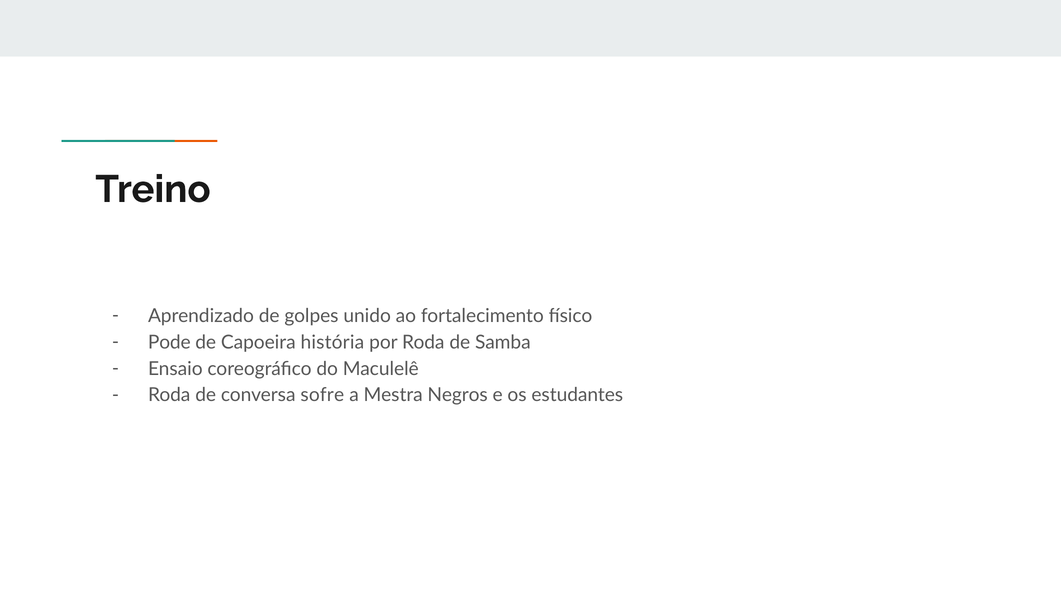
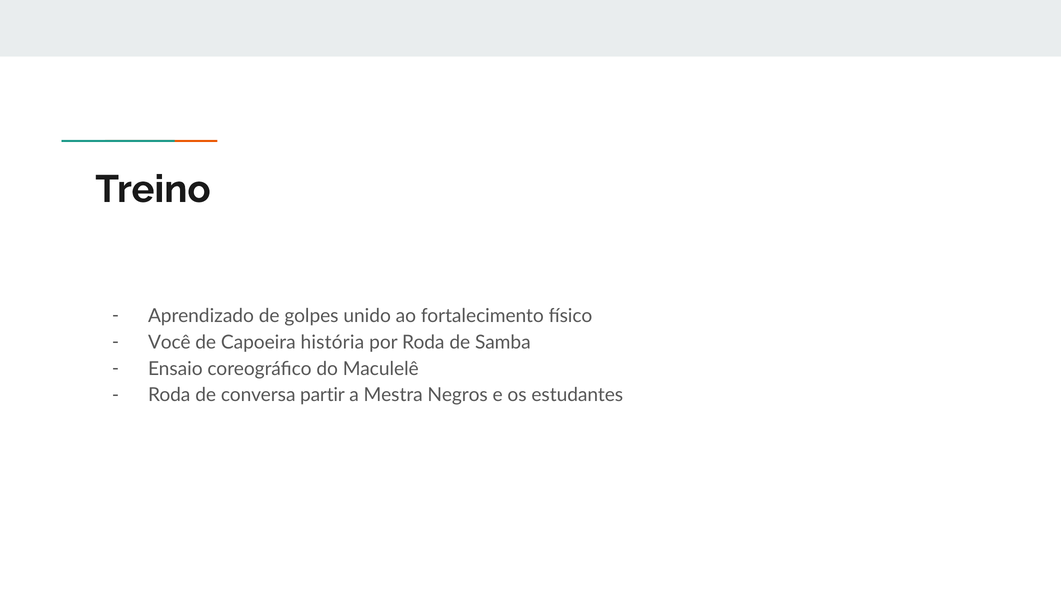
Pode: Pode -> Você
sofre: sofre -> partir
